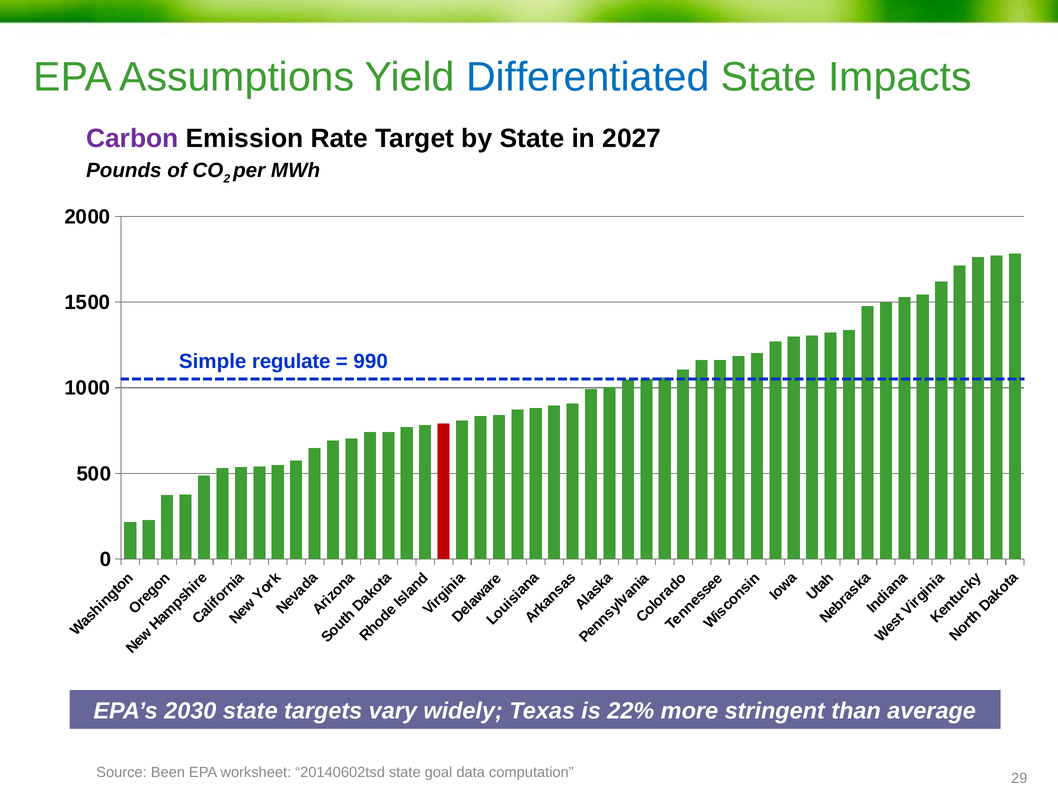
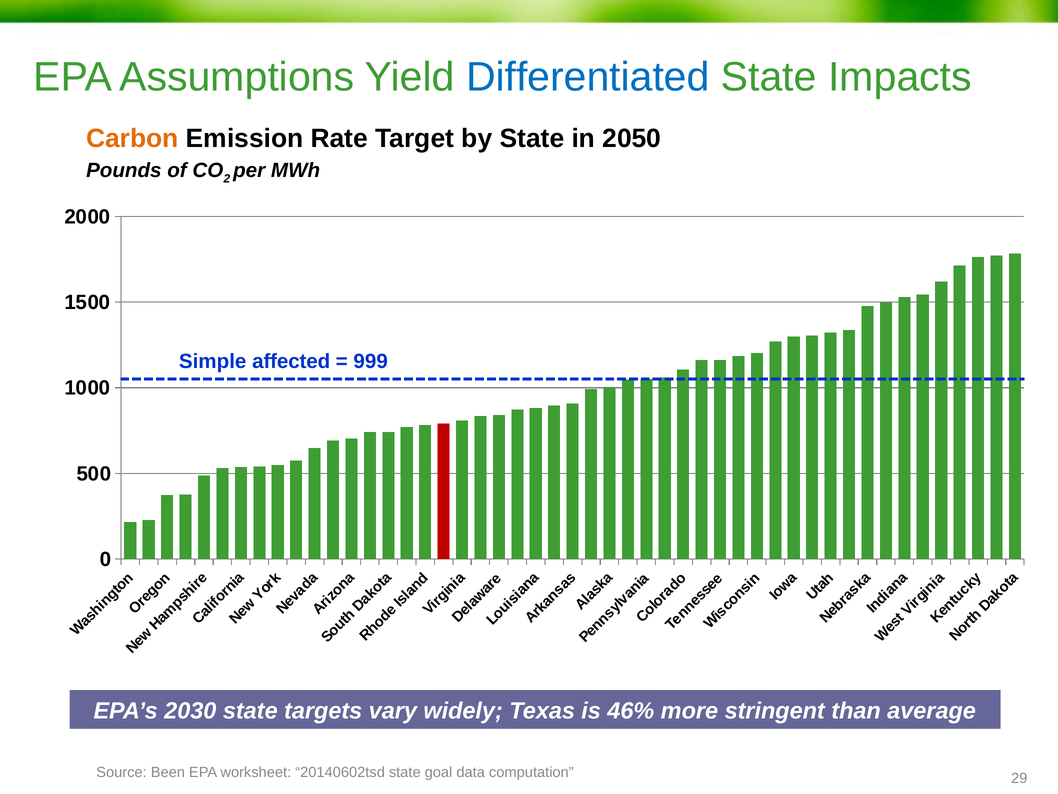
Carbon colour: purple -> orange
2027: 2027 -> 2050
regulate: regulate -> affected
990: 990 -> 999
22%: 22% -> 46%
